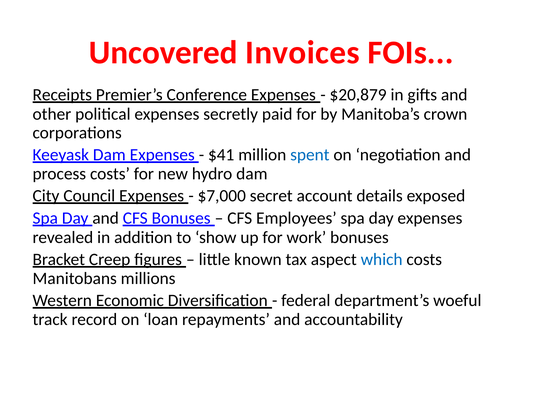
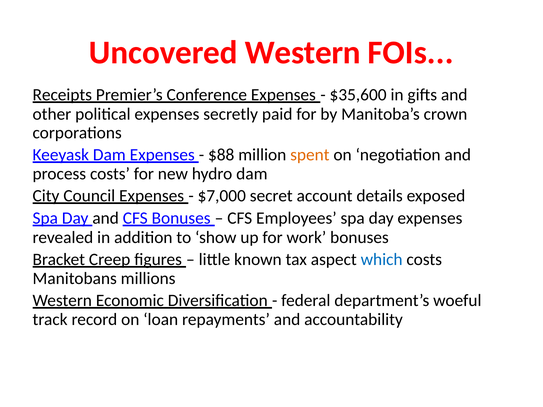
Uncovered Invoices: Invoices -> Western
$20,879: $20,879 -> $35,600
$41: $41 -> $88
spent colour: blue -> orange
